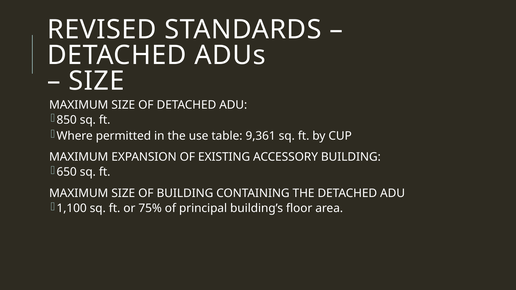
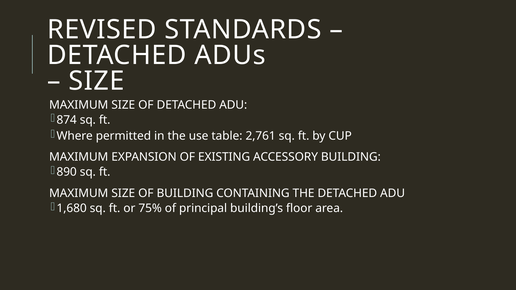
850: 850 -> 874
9,361: 9,361 -> 2,761
650: 650 -> 890
1,100: 1,100 -> 1,680
